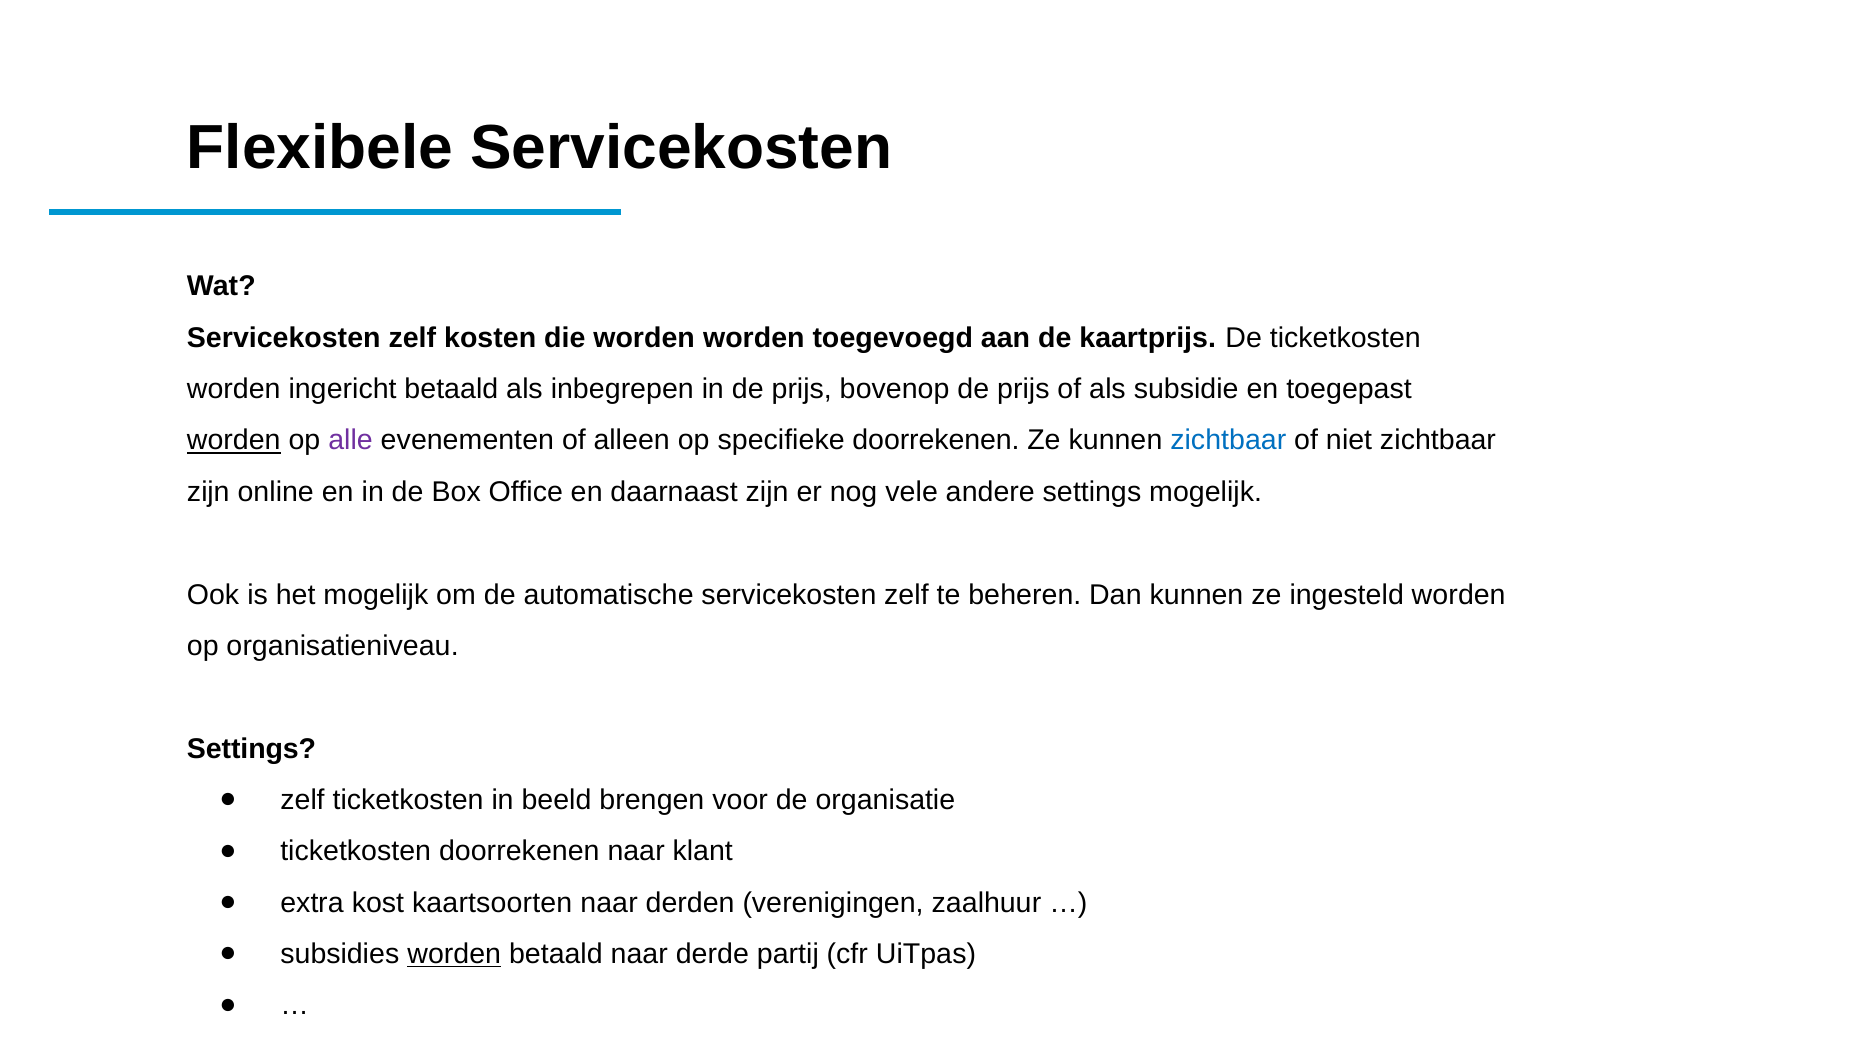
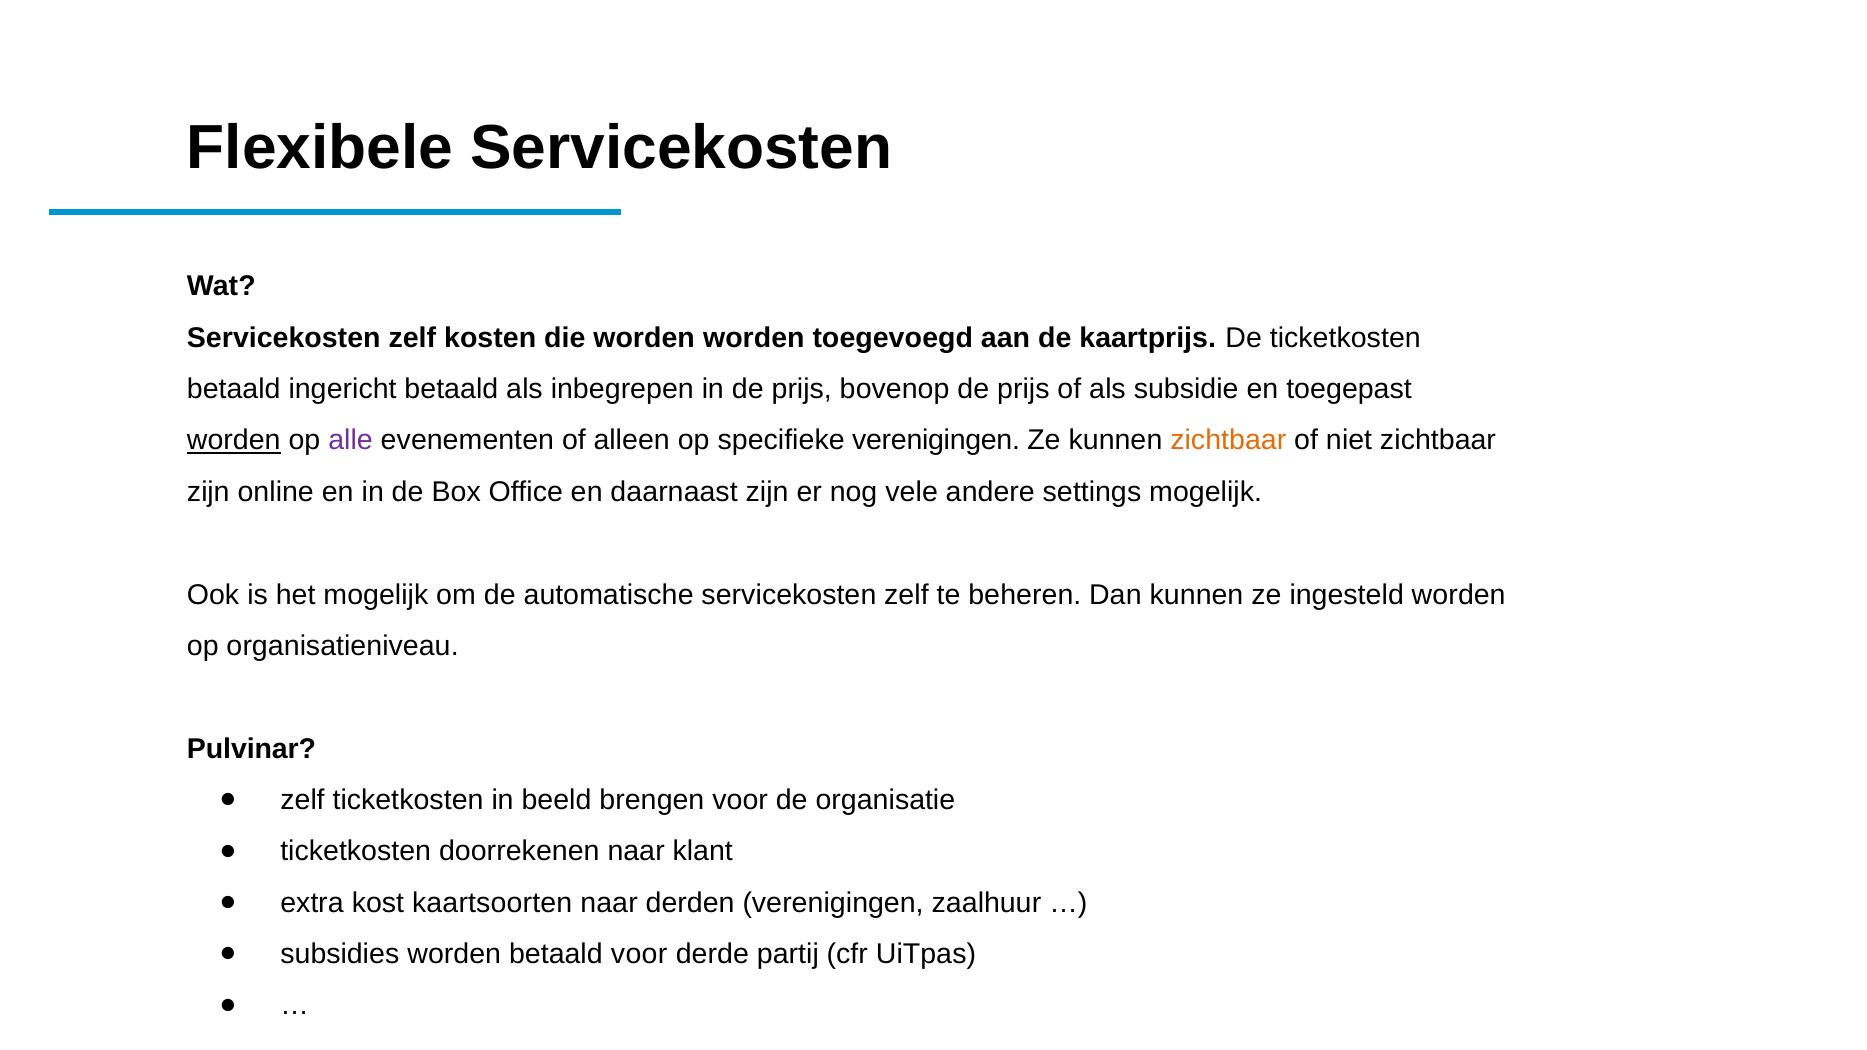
worden at (234, 389): worden -> betaald
specifieke doorrekenen: doorrekenen -> verenigingen
zichtbaar at (1228, 441) colour: blue -> orange
Settings at (252, 749): Settings -> Pulvinar
worden at (454, 954) underline: present -> none
betaald naar: naar -> voor
